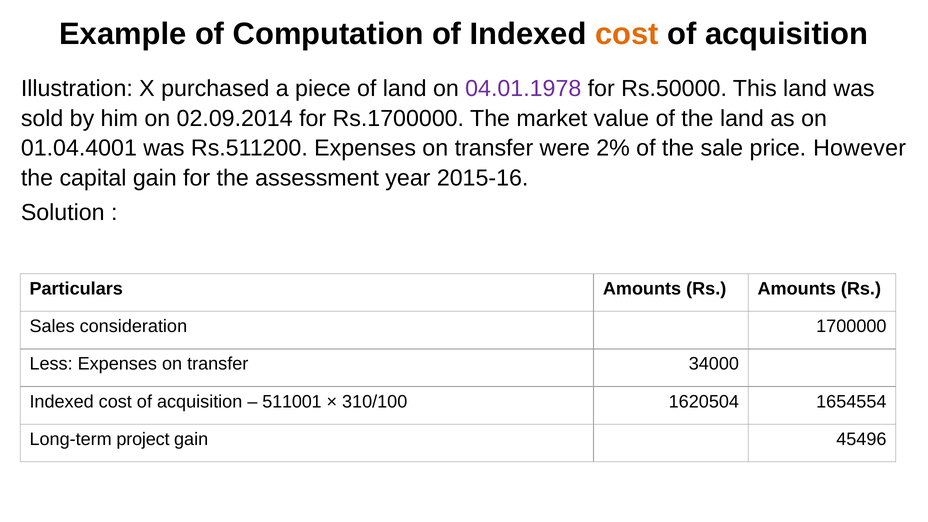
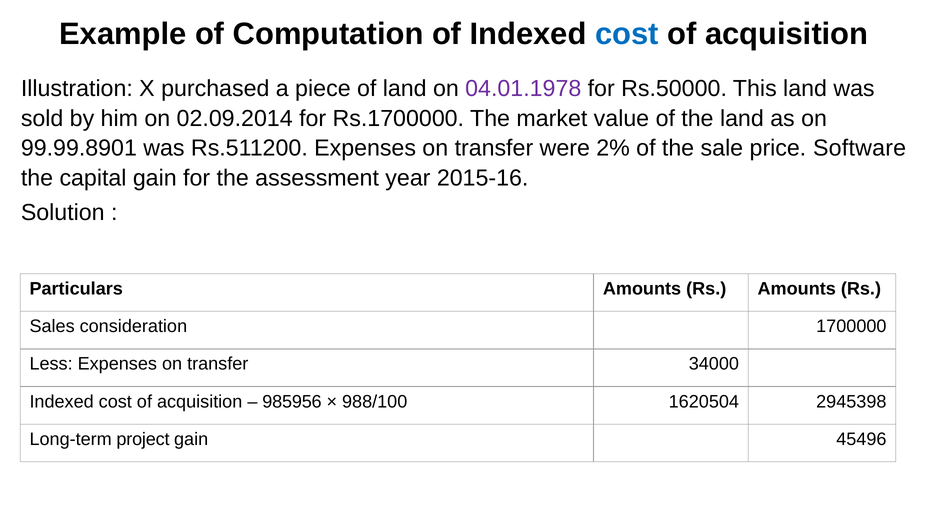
cost at (627, 34) colour: orange -> blue
01.04.4001: 01.04.4001 -> 99.99.8901
However: However -> Software
511001: 511001 -> 985956
310/100: 310/100 -> 988/100
1654554: 1654554 -> 2945398
